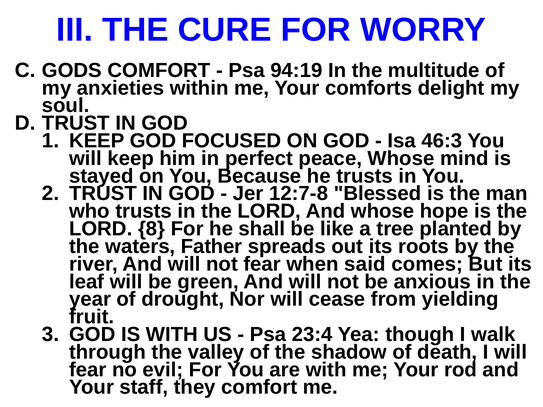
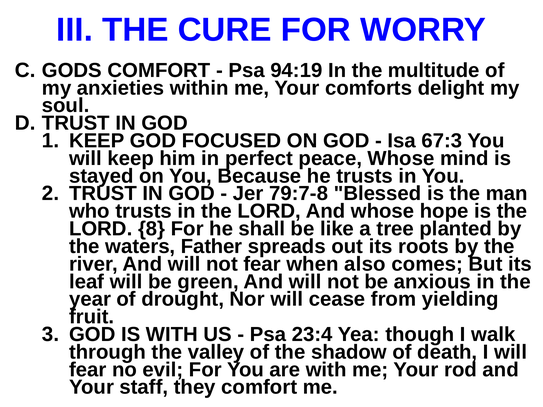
46:3: 46:3 -> 67:3
12:7-8: 12:7-8 -> 79:7-8
said: said -> also
